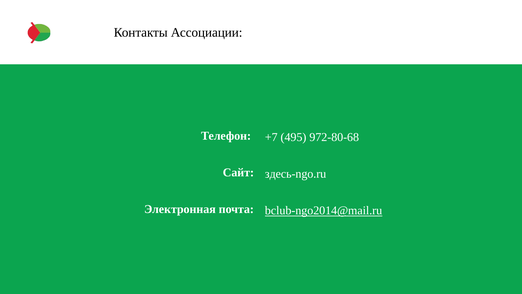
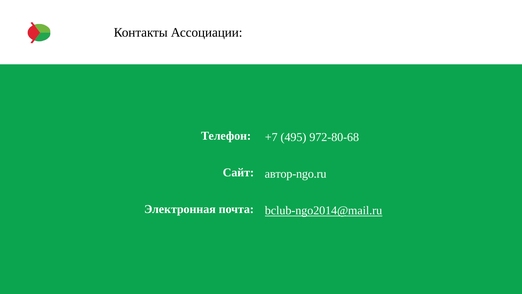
здесь-ngo.ru: здесь-ngo.ru -> автор-ngo.ru
